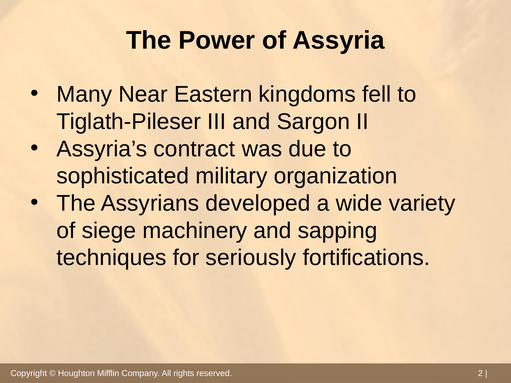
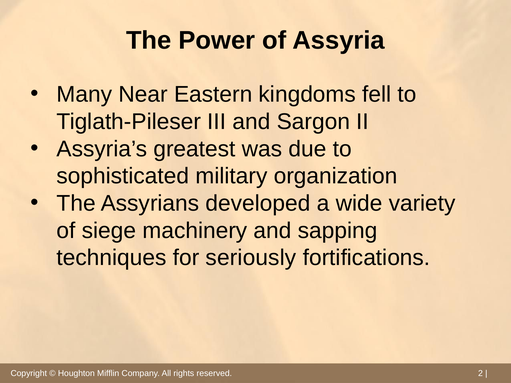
contract: contract -> greatest
